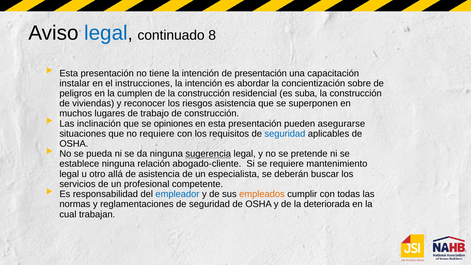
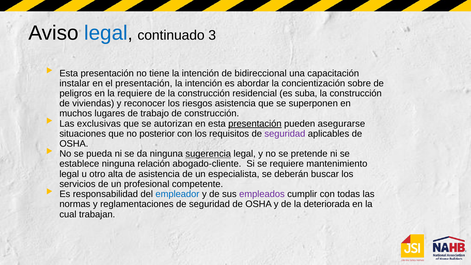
8: 8 -> 3
de presentación: presentación -> bidireccional
el instrucciones: instrucciones -> presentación
la cumplen: cumplen -> requiere
inclinación: inclinación -> exclusivas
opiniones: opiniones -> autorizan
presentación at (255, 124) underline: none -> present
no requiere: requiere -> posterior
seguridad at (285, 134) colour: blue -> purple
allá: allá -> alta
empleados colour: orange -> purple
